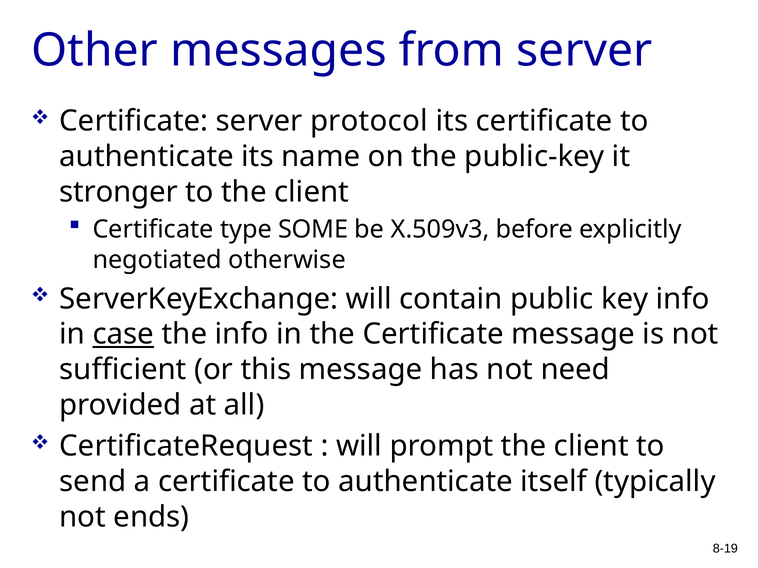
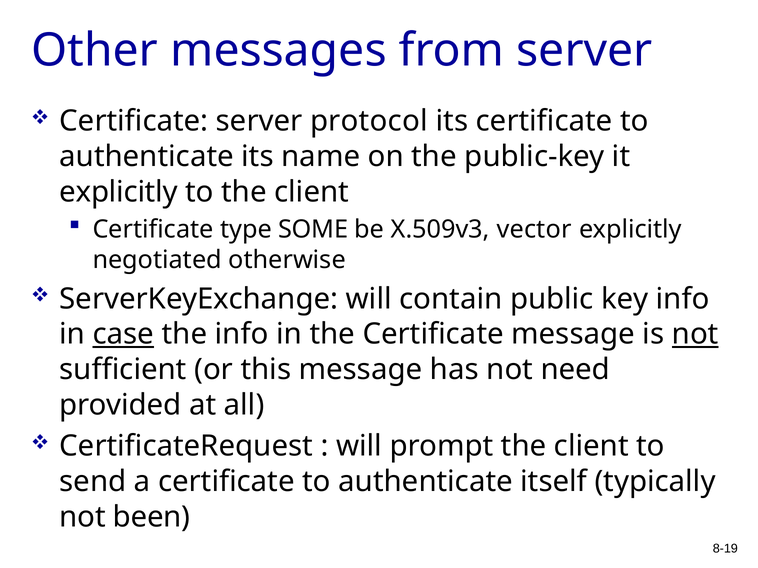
stronger at (119, 192): stronger -> explicitly
before: before -> vector
not at (695, 335) underline: none -> present
ends: ends -> been
